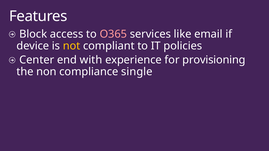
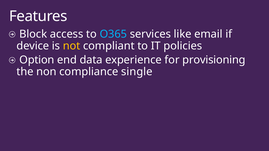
O365 colour: pink -> light blue
Center: Center -> Option
with: with -> data
